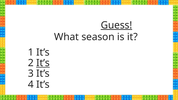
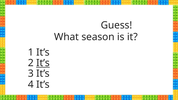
Guess underline: present -> none
